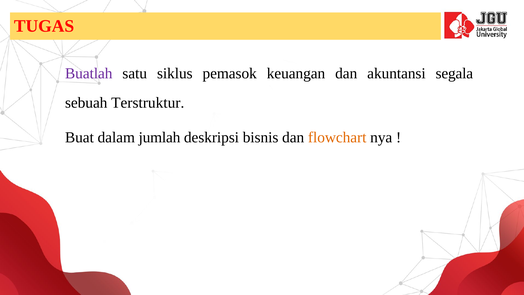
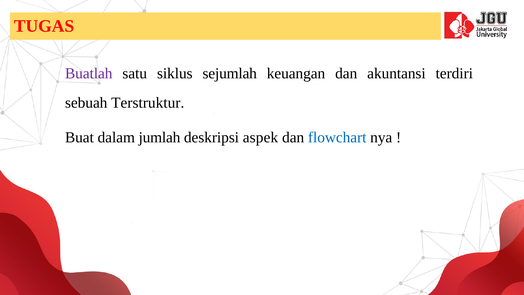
pemasok: pemasok -> sejumlah
segala: segala -> terdiri
bisnis: bisnis -> aspek
flowchart colour: orange -> blue
